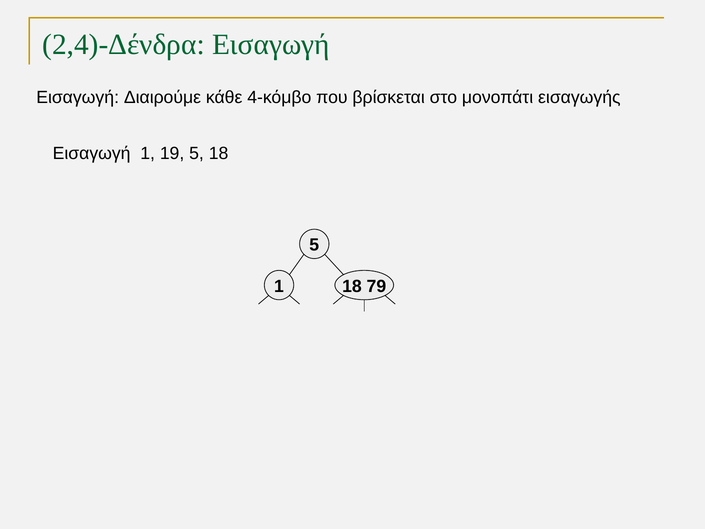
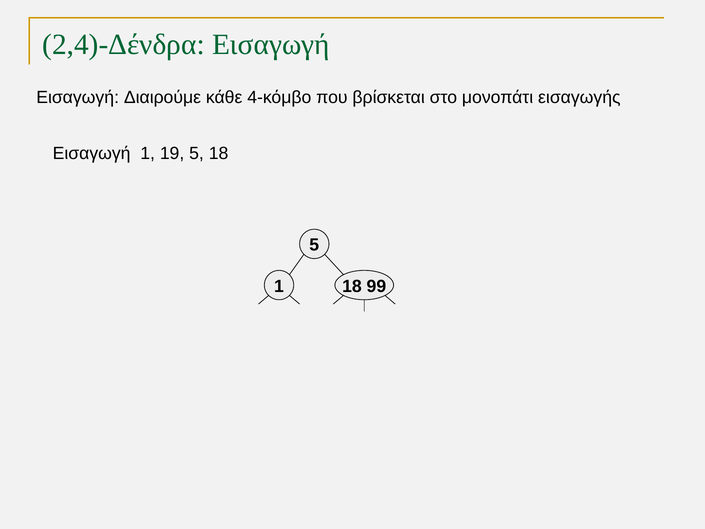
79: 79 -> 99
